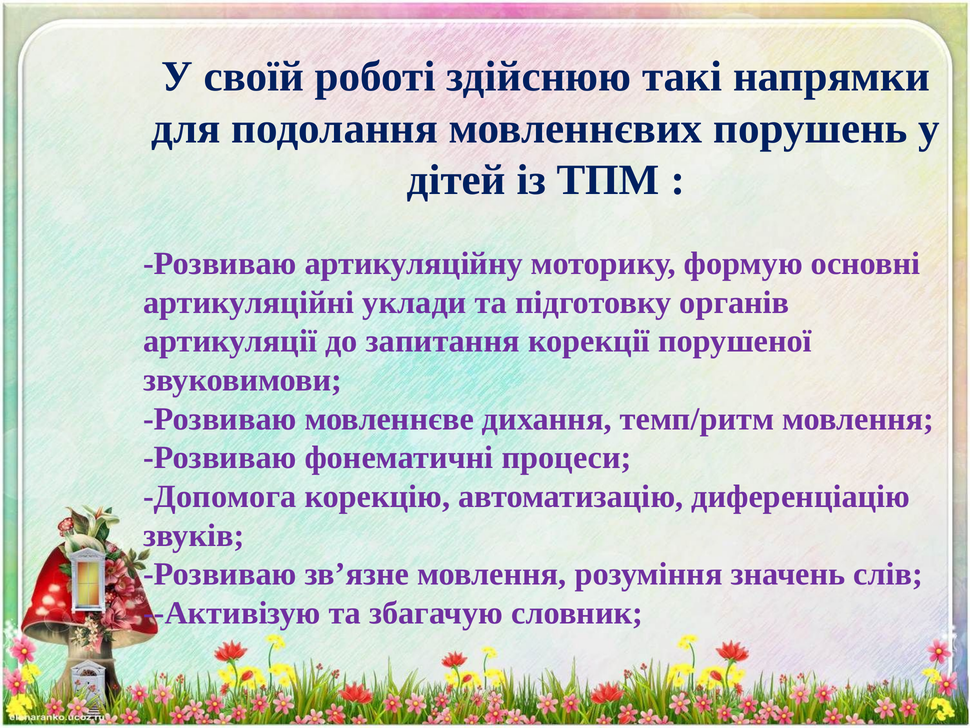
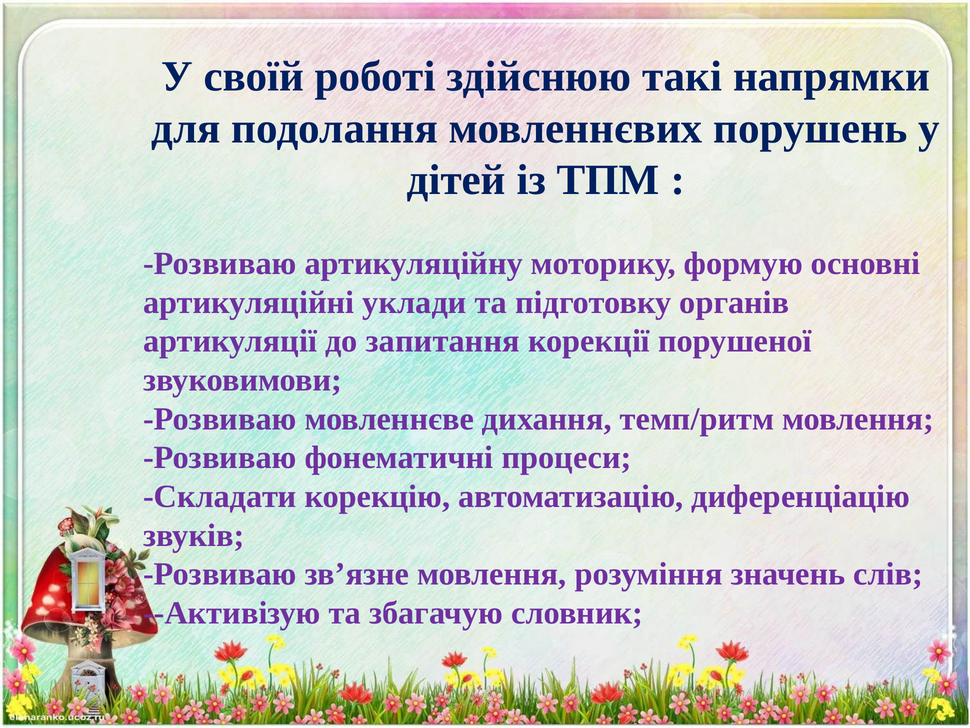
Допомога: Допомога -> Складати
